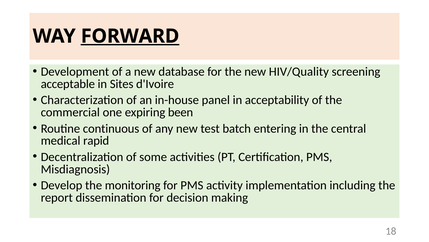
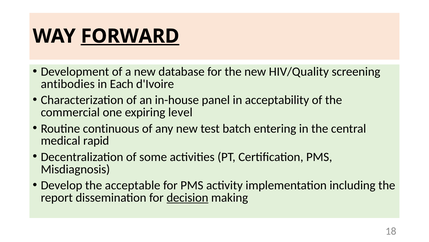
acceptable: acceptable -> antibodies
Sites: Sites -> Each
been: been -> level
monitoring: monitoring -> acceptable
decision underline: none -> present
